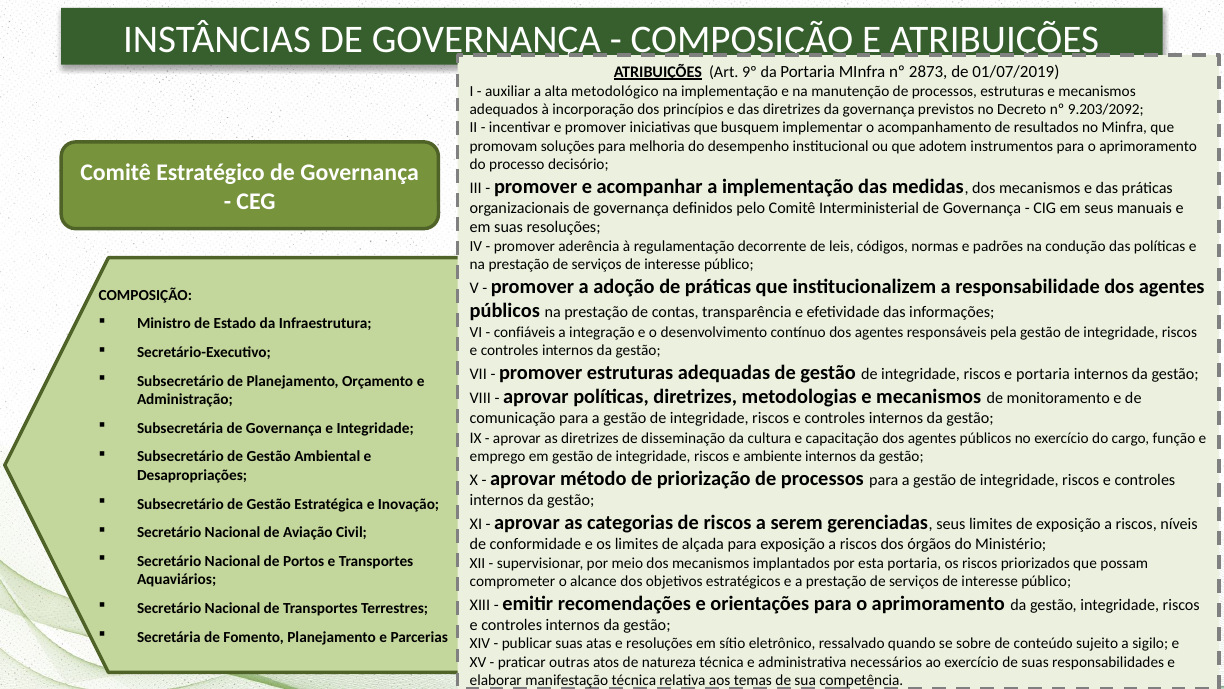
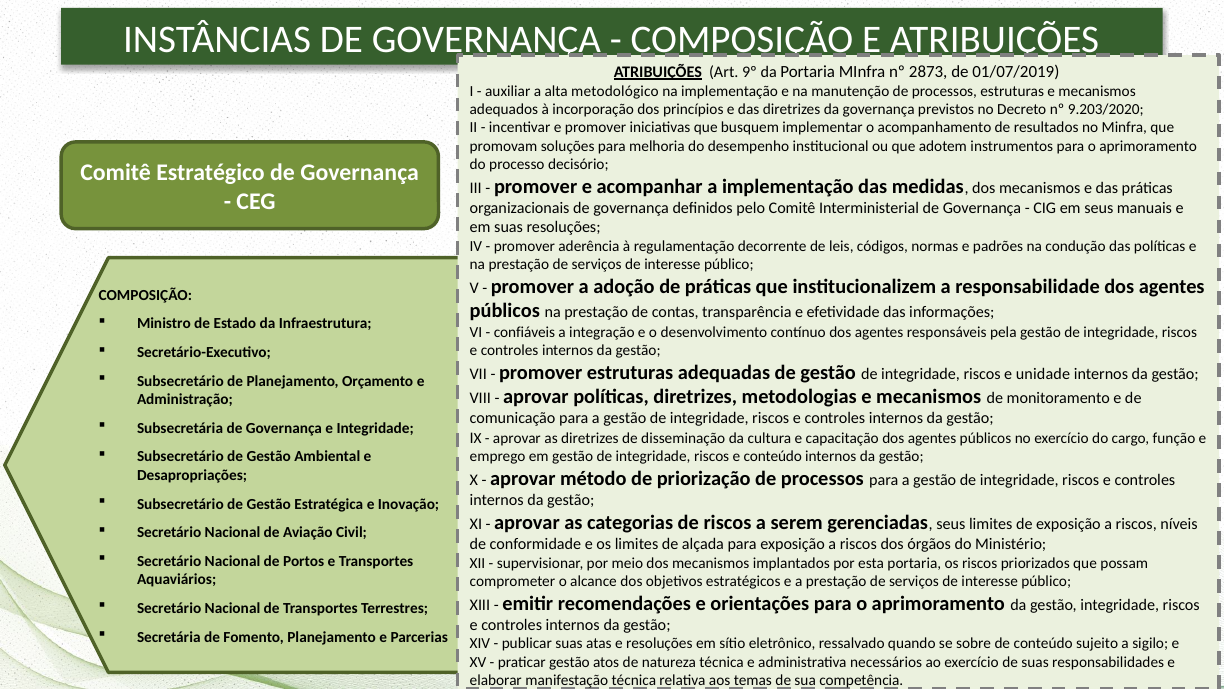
9.203/2092: 9.203/2092 -> 9.203/2020
e portaria: portaria -> unidade
e ambiente: ambiente -> conteúdo
praticar outras: outras -> gestão
